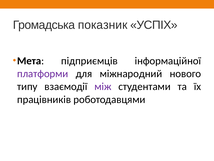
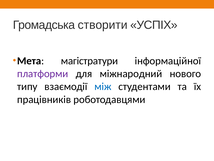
показник: показник -> створити
підприємців: підприємців -> магістратури
між colour: purple -> blue
